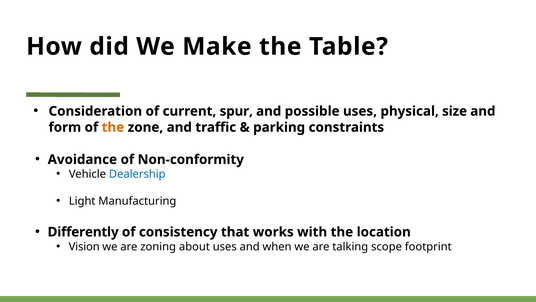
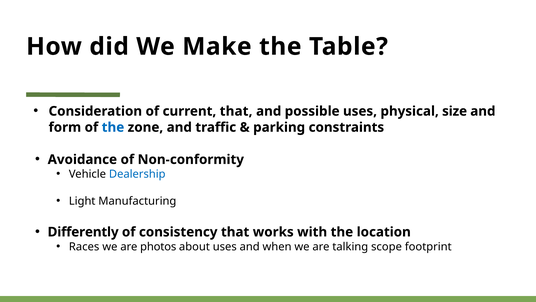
current spur: spur -> that
the at (113, 127) colour: orange -> blue
Vision: Vision -> Races
zoning: zoning -> photos
